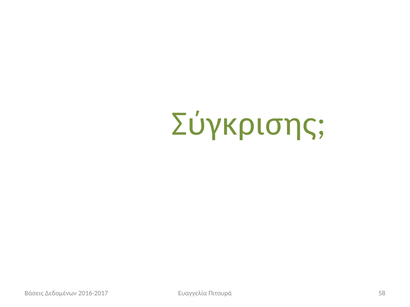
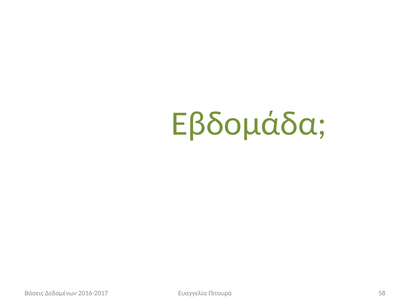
Σύγκρισης: Σύγκρισης -> Εβδομάδα
